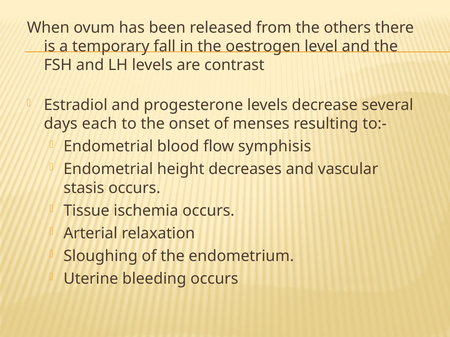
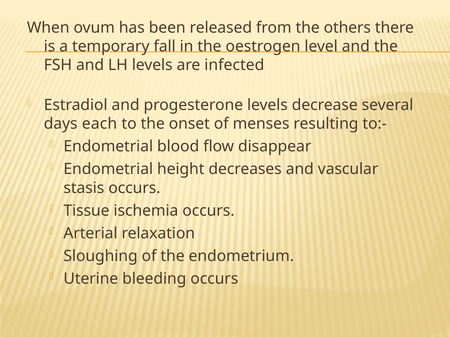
contrast: contrast -> infected
symphisis: symphisis -> disappear
